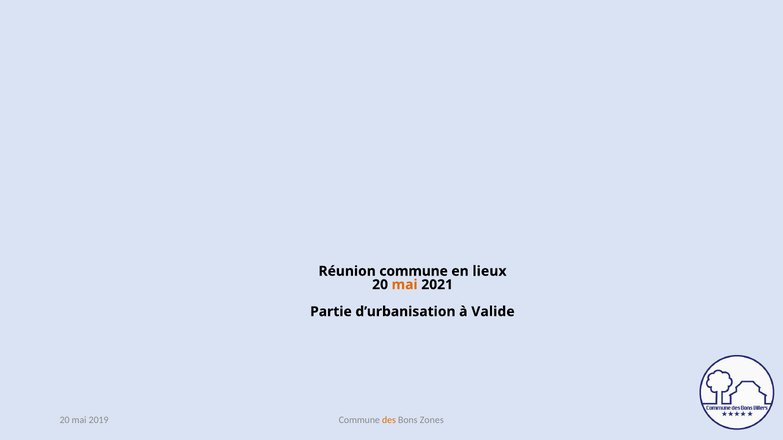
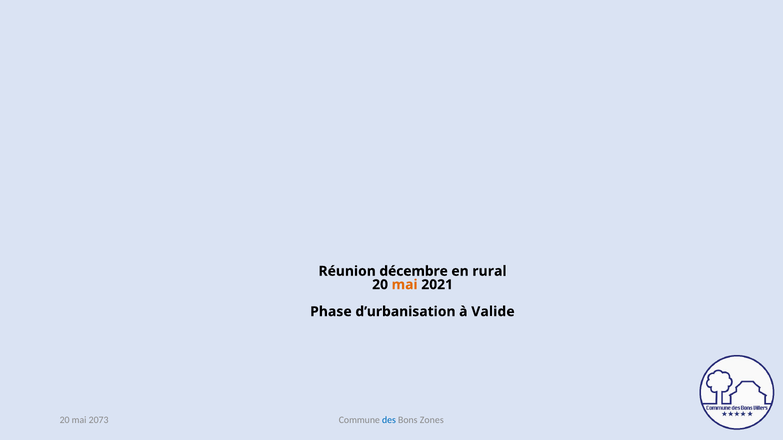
Réunion commune: commune -> décembre
lieux: lieux -> rural
Partie: Partie -> Phase
2019: 2019 -> 2073
des colour: orange -> blue
